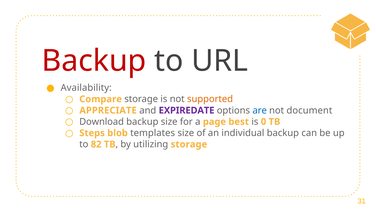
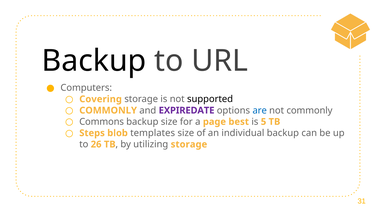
Backup at (94, 61) colour: red -> black
Availability: Availability -> Computers
Compare: Compare -> Covering
supported colour: orange -> black
APPRECIATE at (108, 110): APPRECIATE -> COMMONLY
not document: document -> commonly
Download: Download -> Commons
0: 0 -> 5
82: 82 -> 26
